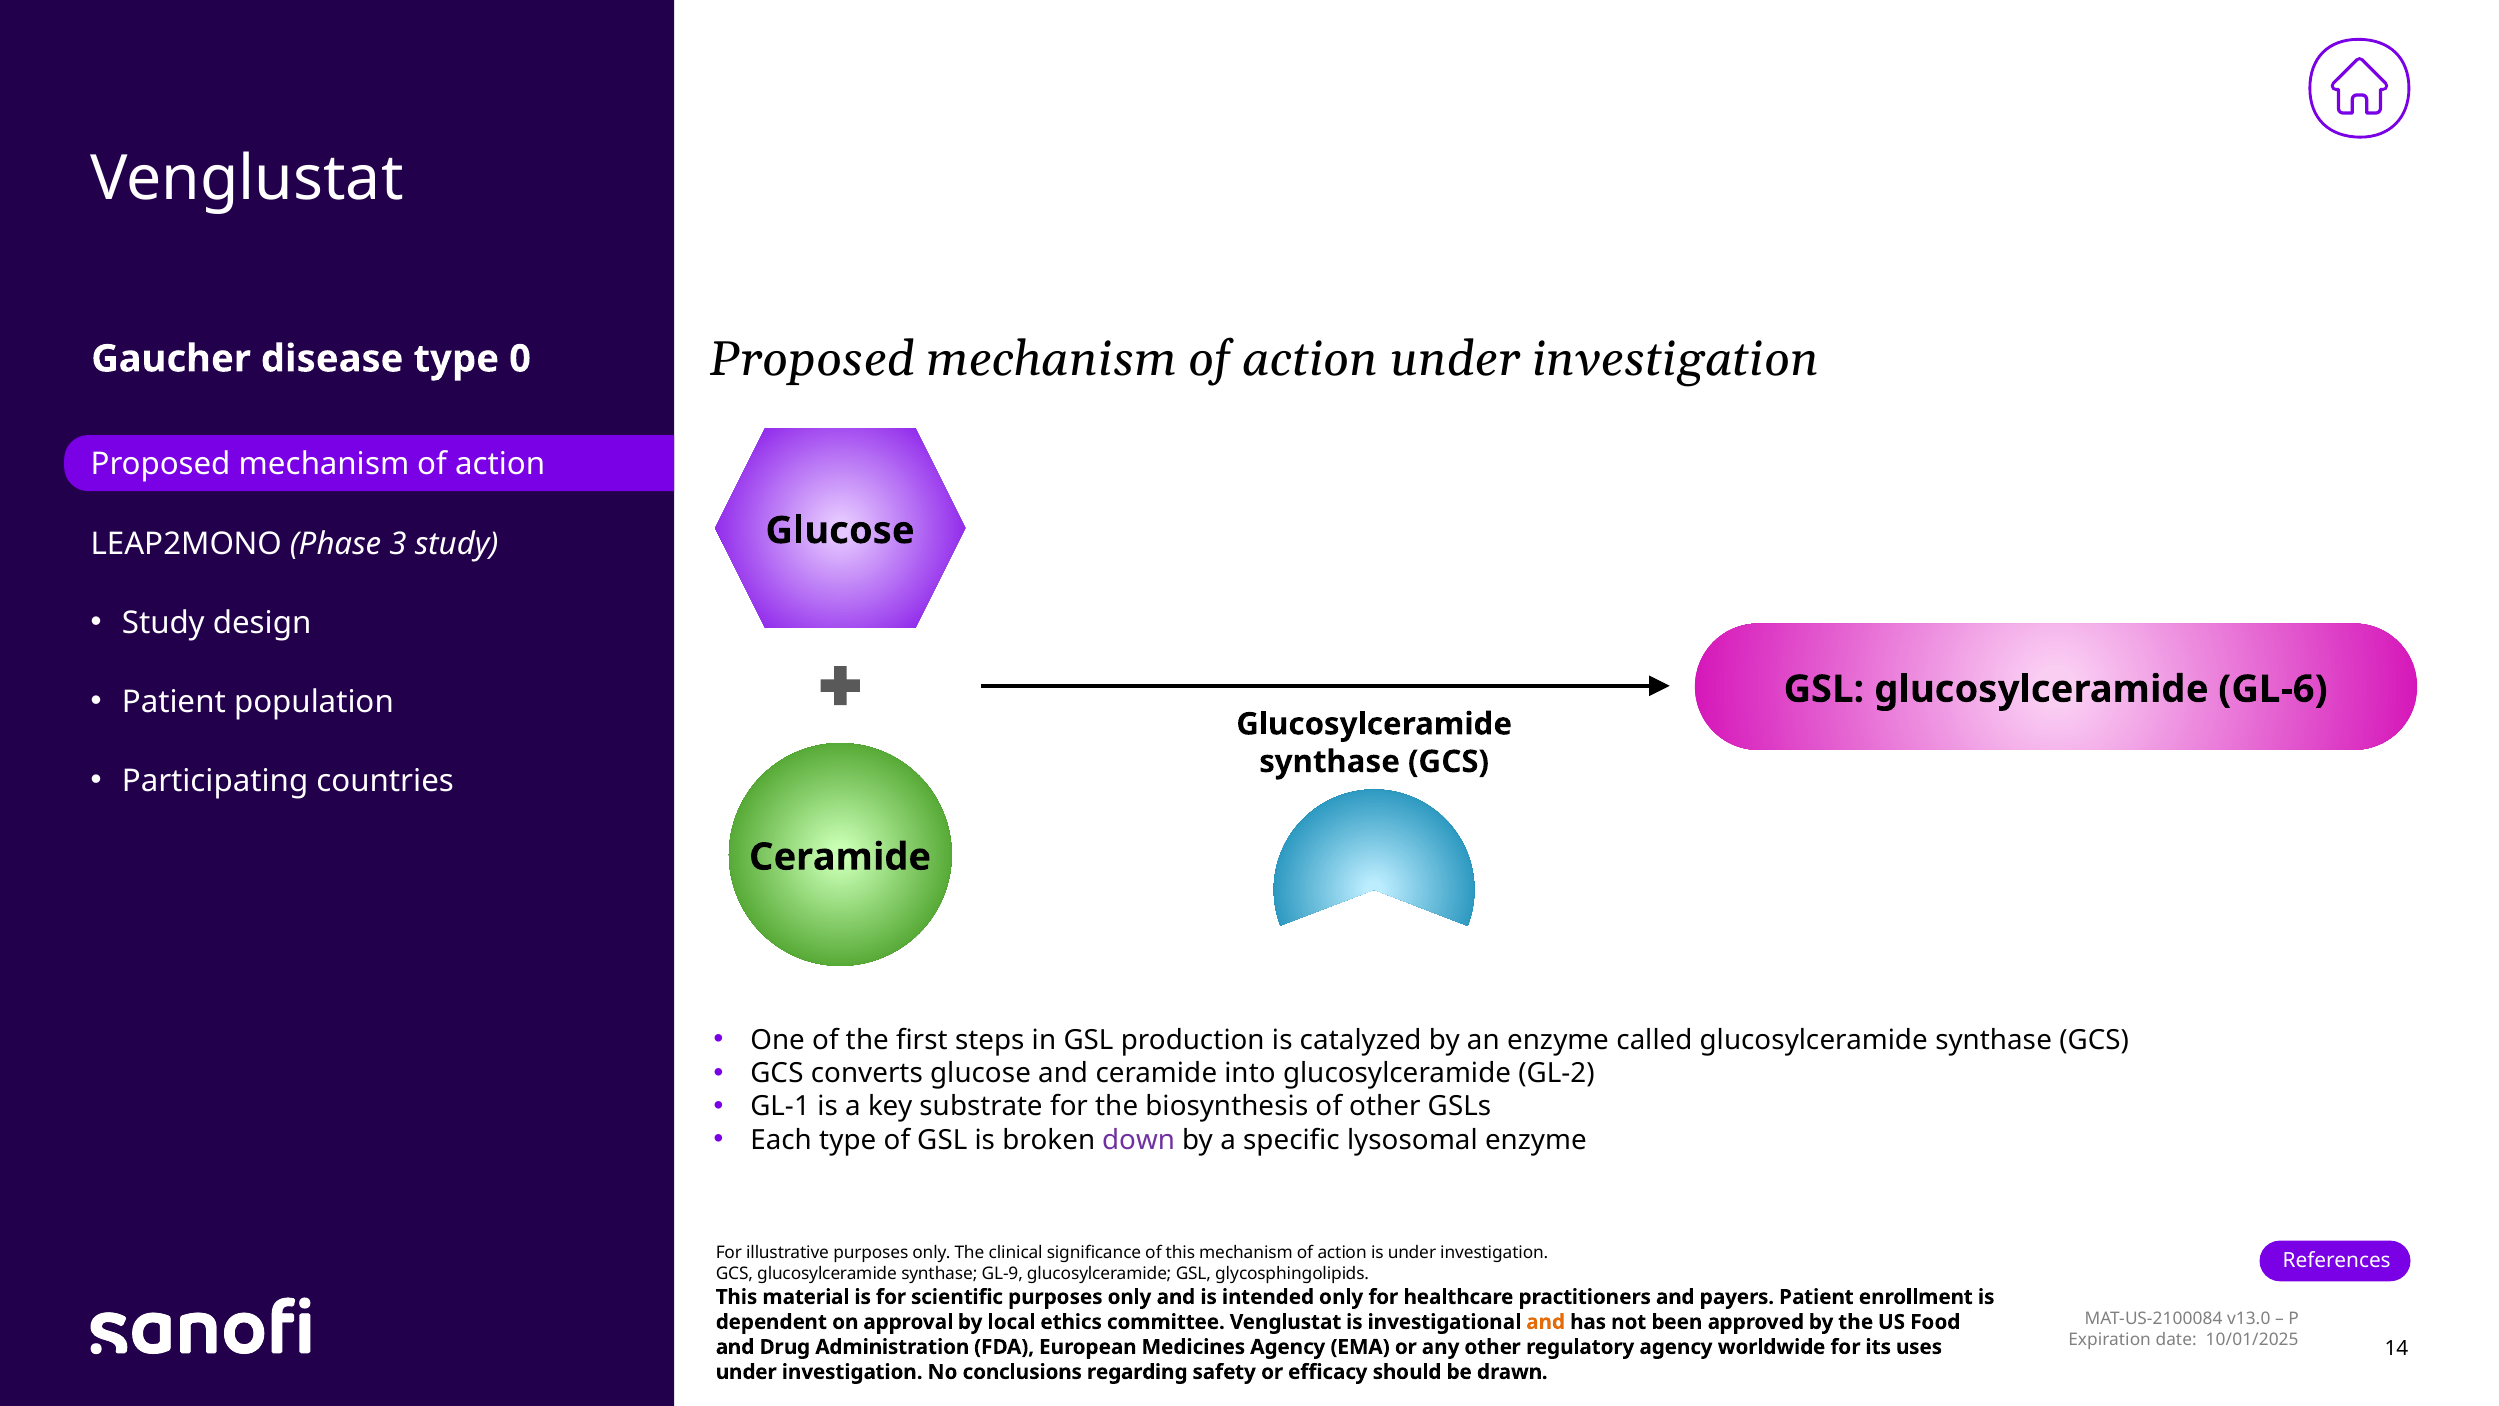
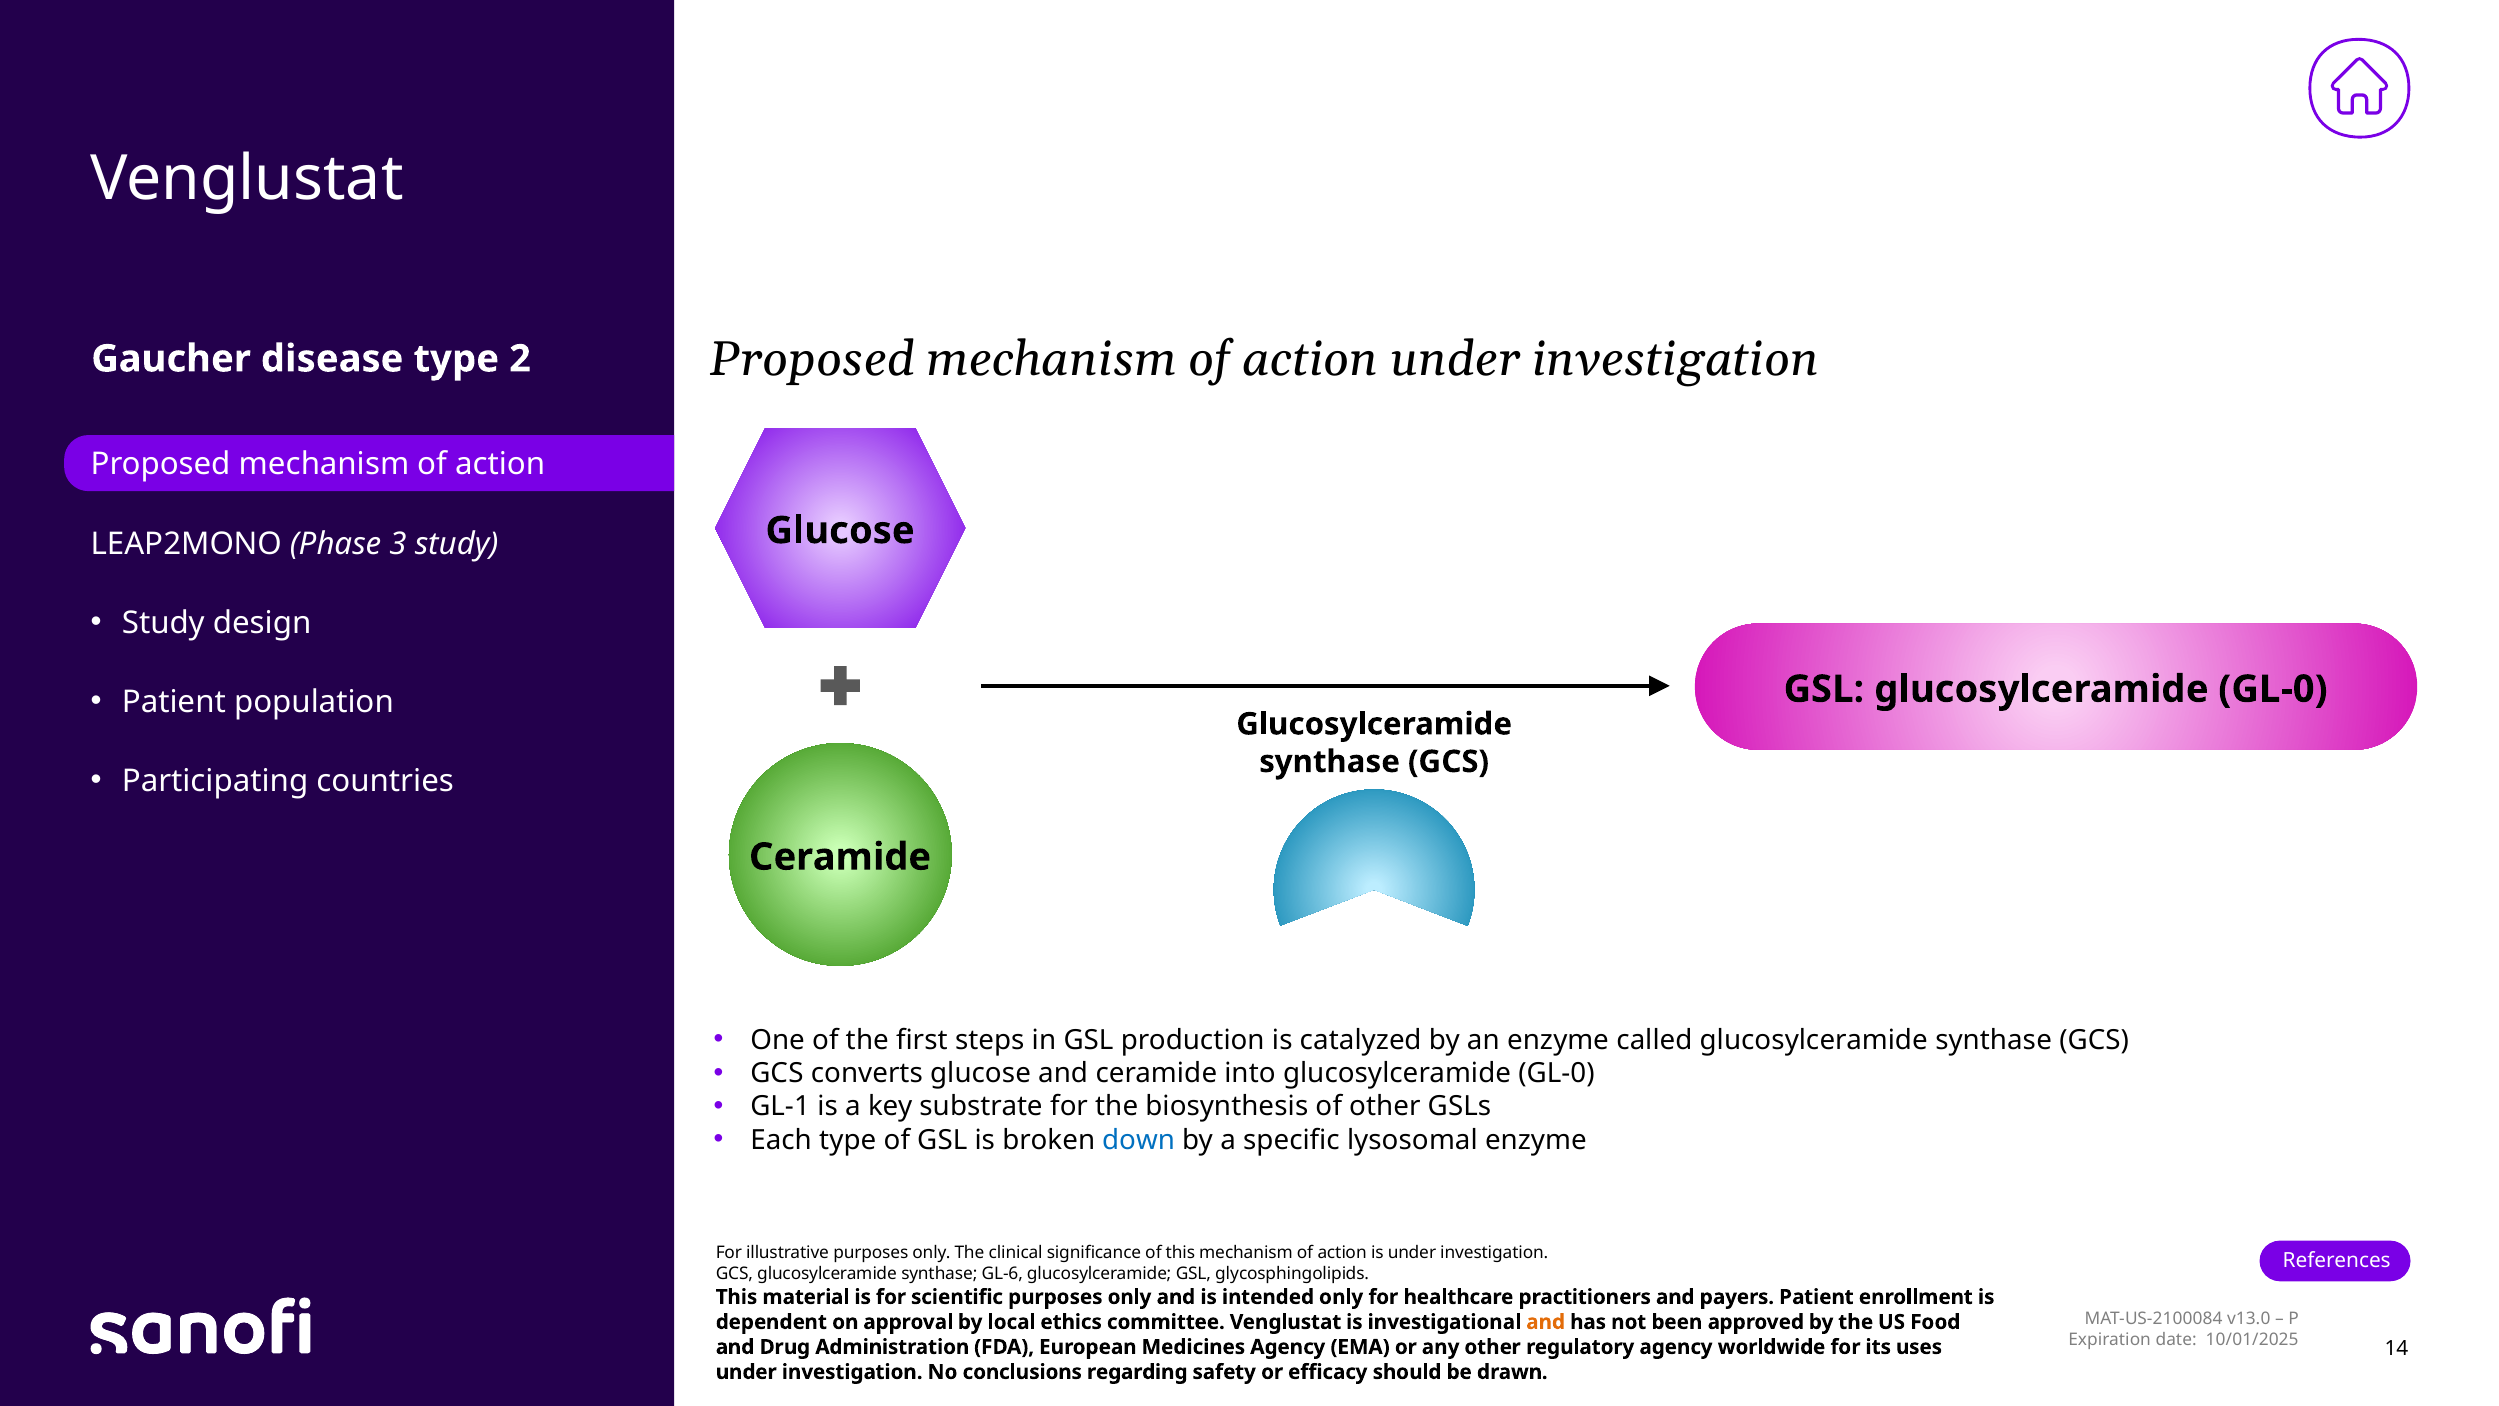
0: 0 -> 2
GSL glucosylceramide GL-6: GL-6 -> GL-0
into glucosylceramide GL-2: GL-2 -> GL-0
down colour: purple -> blue
GL-9: GL-9 -> GL-6
